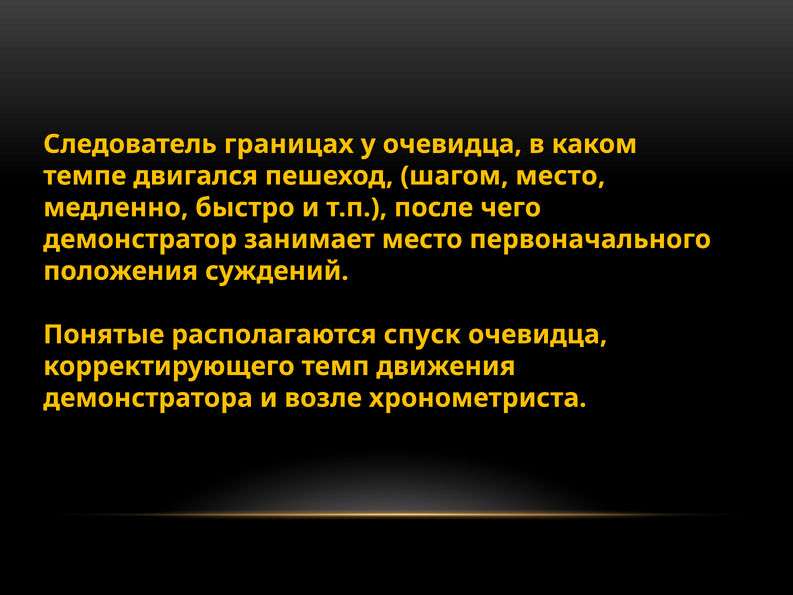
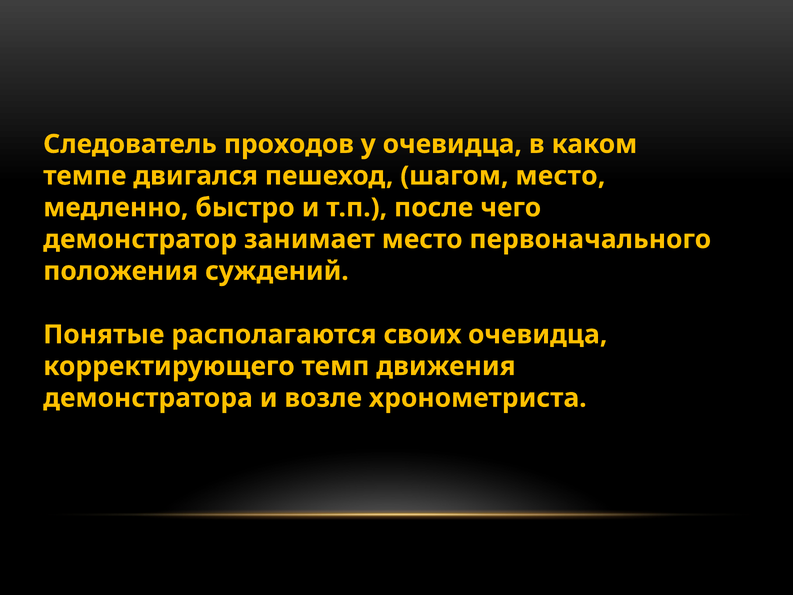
границах: границах -> проходов
спуск: спуск -> своих
